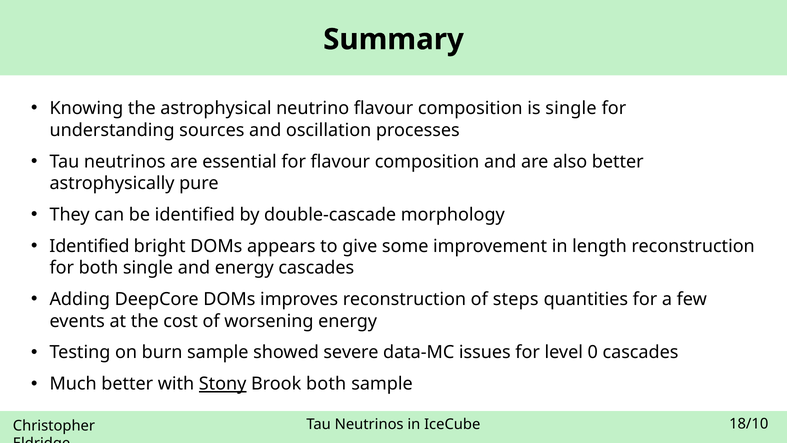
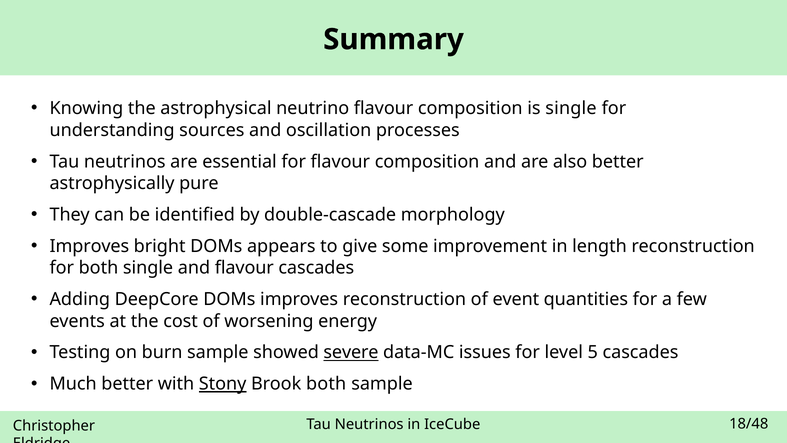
Identified at (89, 246): Identified -> Improves
and energy: energy -> flavour
steps: steps -> event
severe underline: none -> present
0: 0 -> 5
18/10: 18/10 -> 18/48
